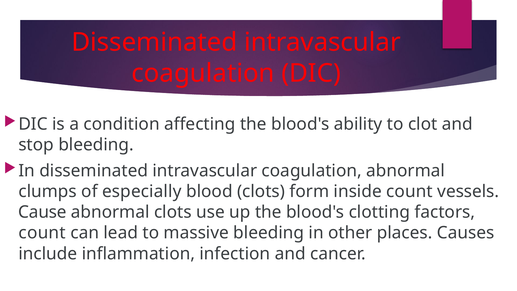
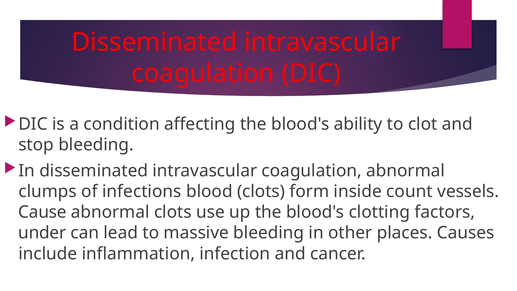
especially: especially -> infections
count at (42, 233): count -> under
